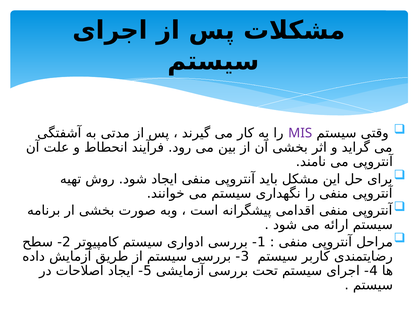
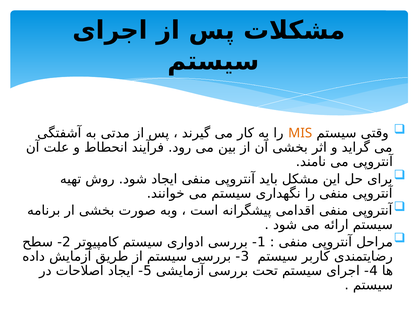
MIS colour: purple -> orange
